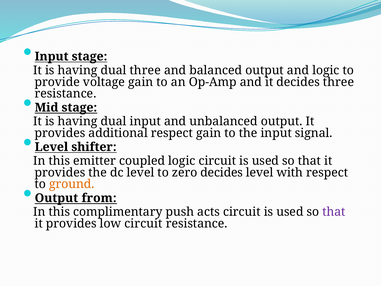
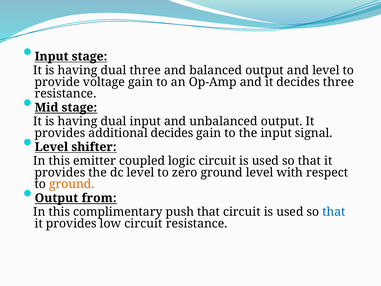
and logic: logic -> level
additional respect: respect -> decides
zero decides: decides -> ground
push acts: acts -> that
that at (334, 212) colour: purple -> blue
